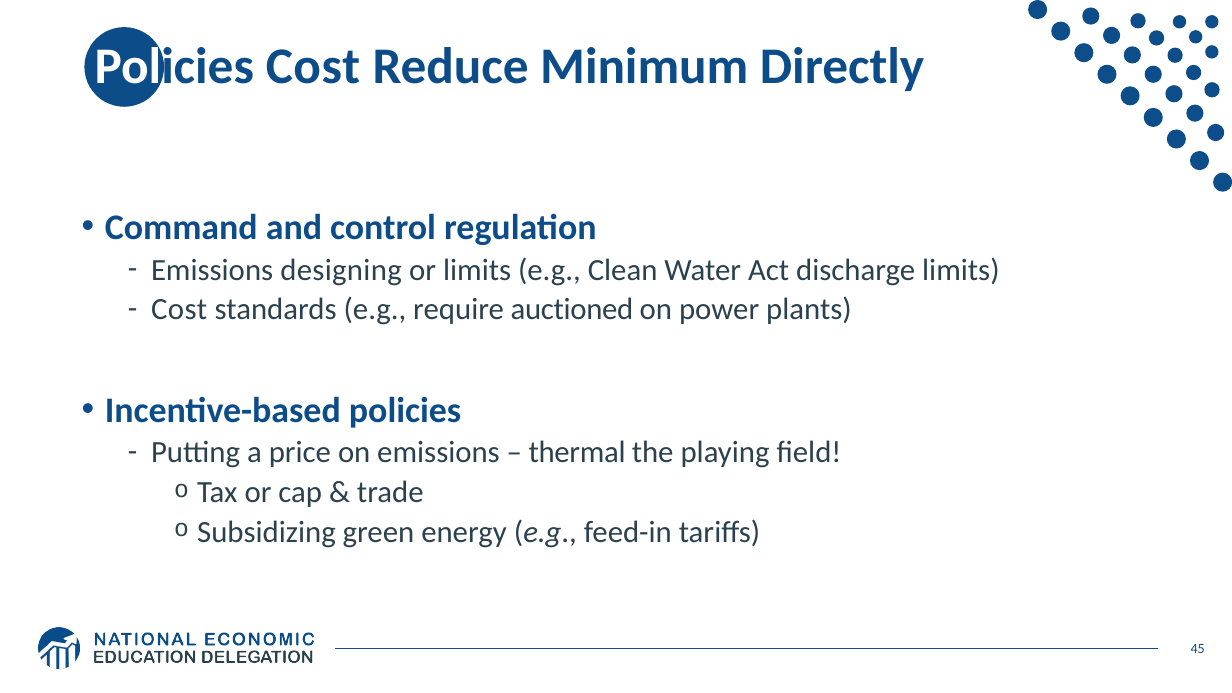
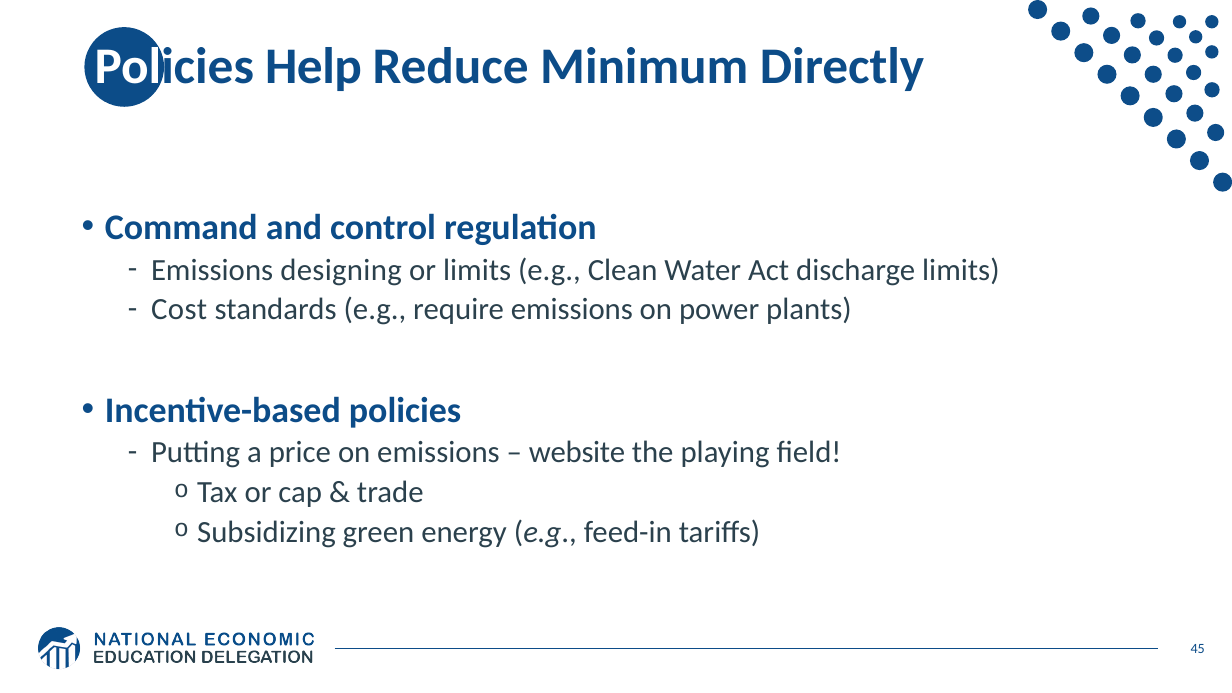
Policies Cost: Cost -> Help
require auctioned: auctioned -> emissions
thermal: thermal -> website
